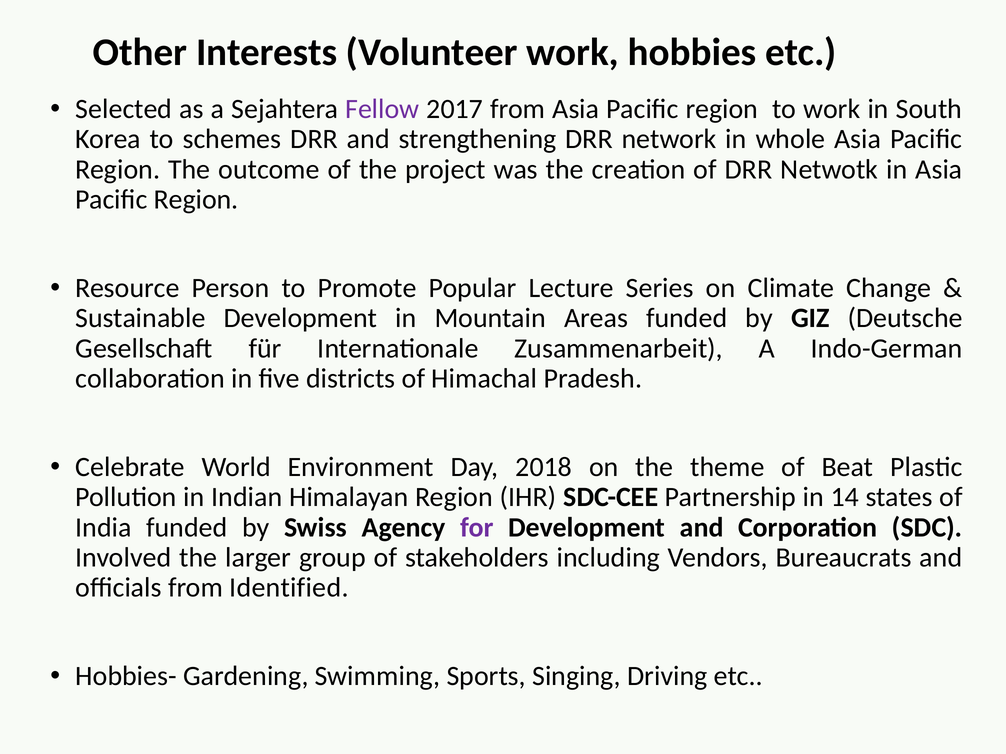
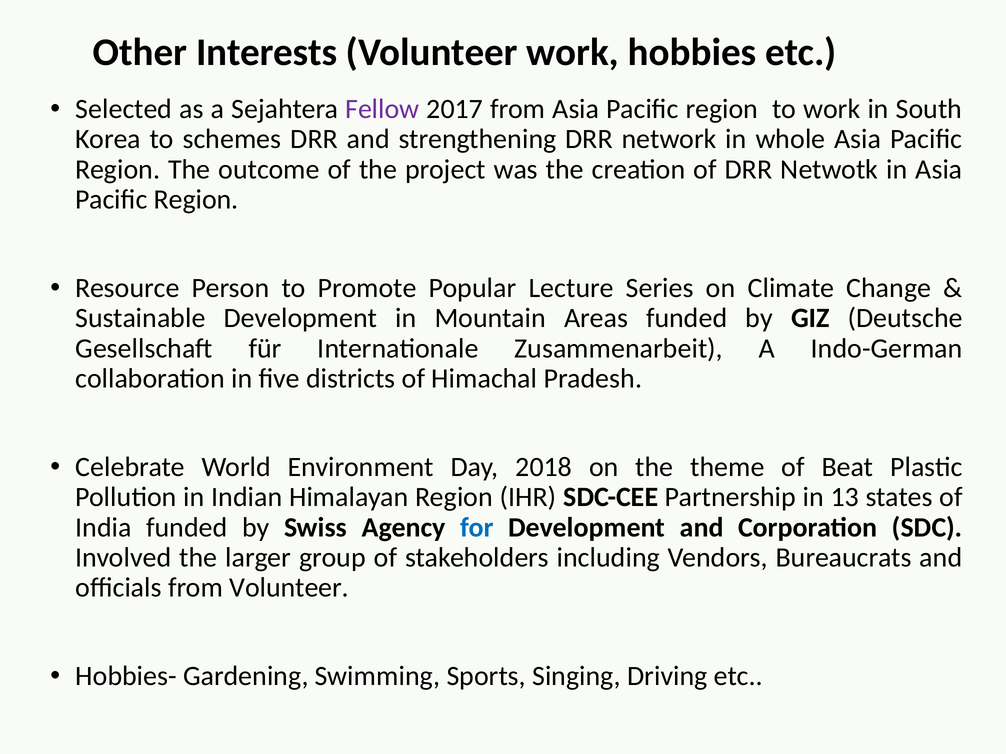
14: 14 -> 13
for colour: purple -> blue
from Identified: Identified -> Volunteer
